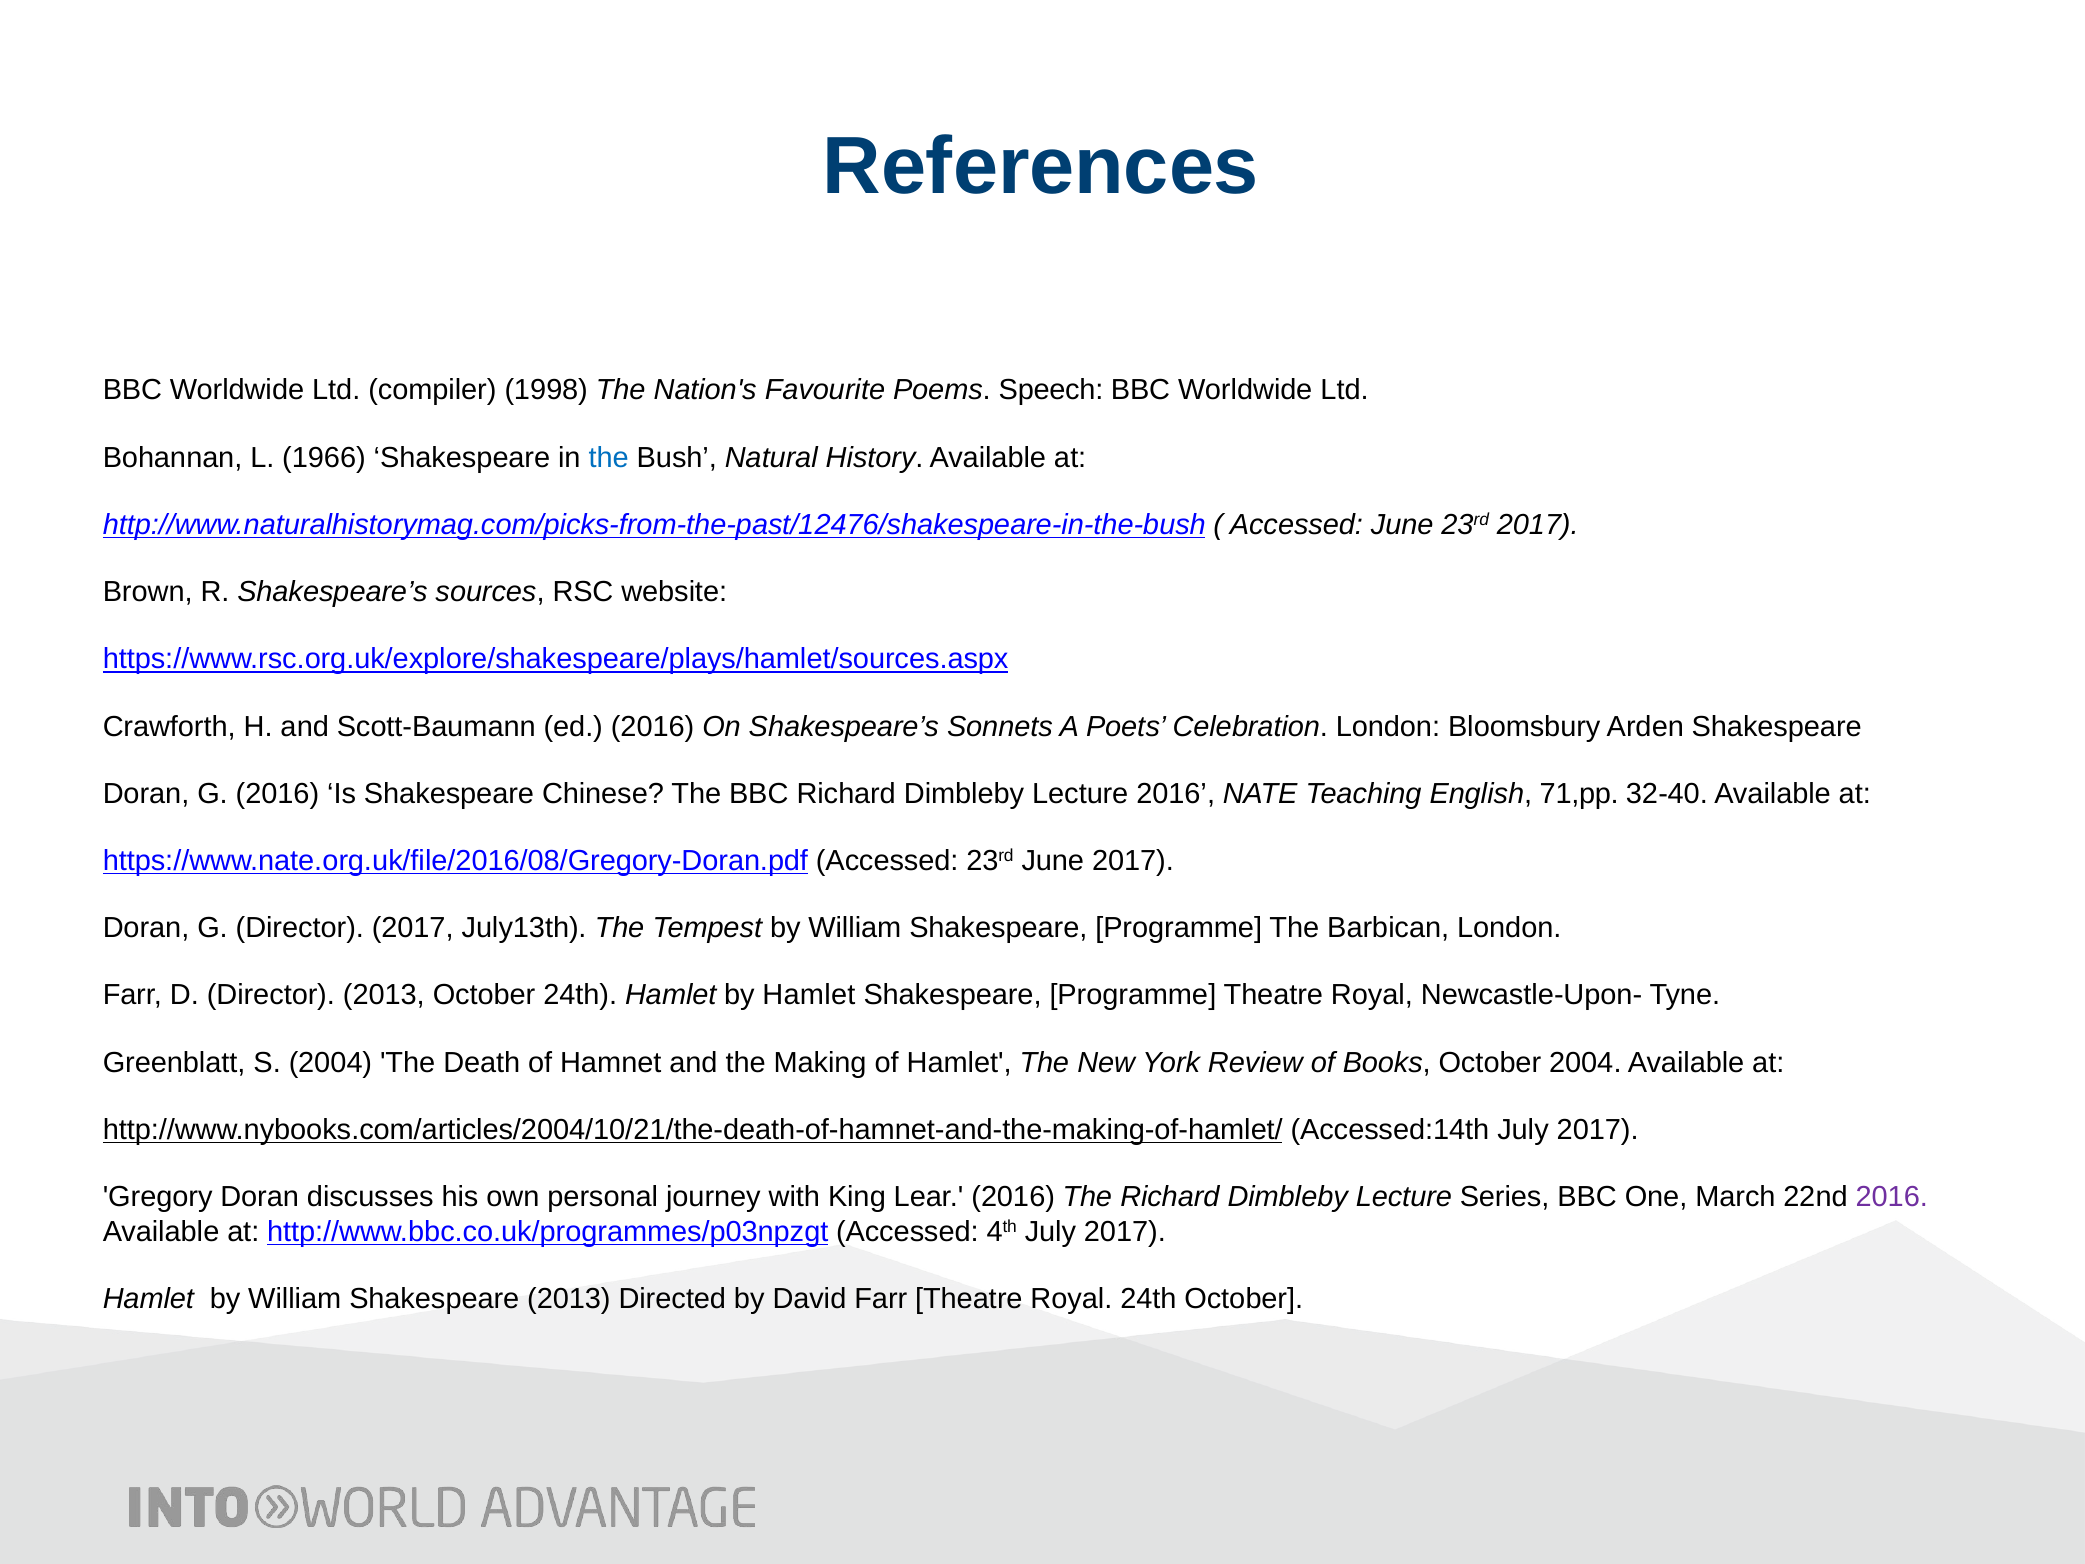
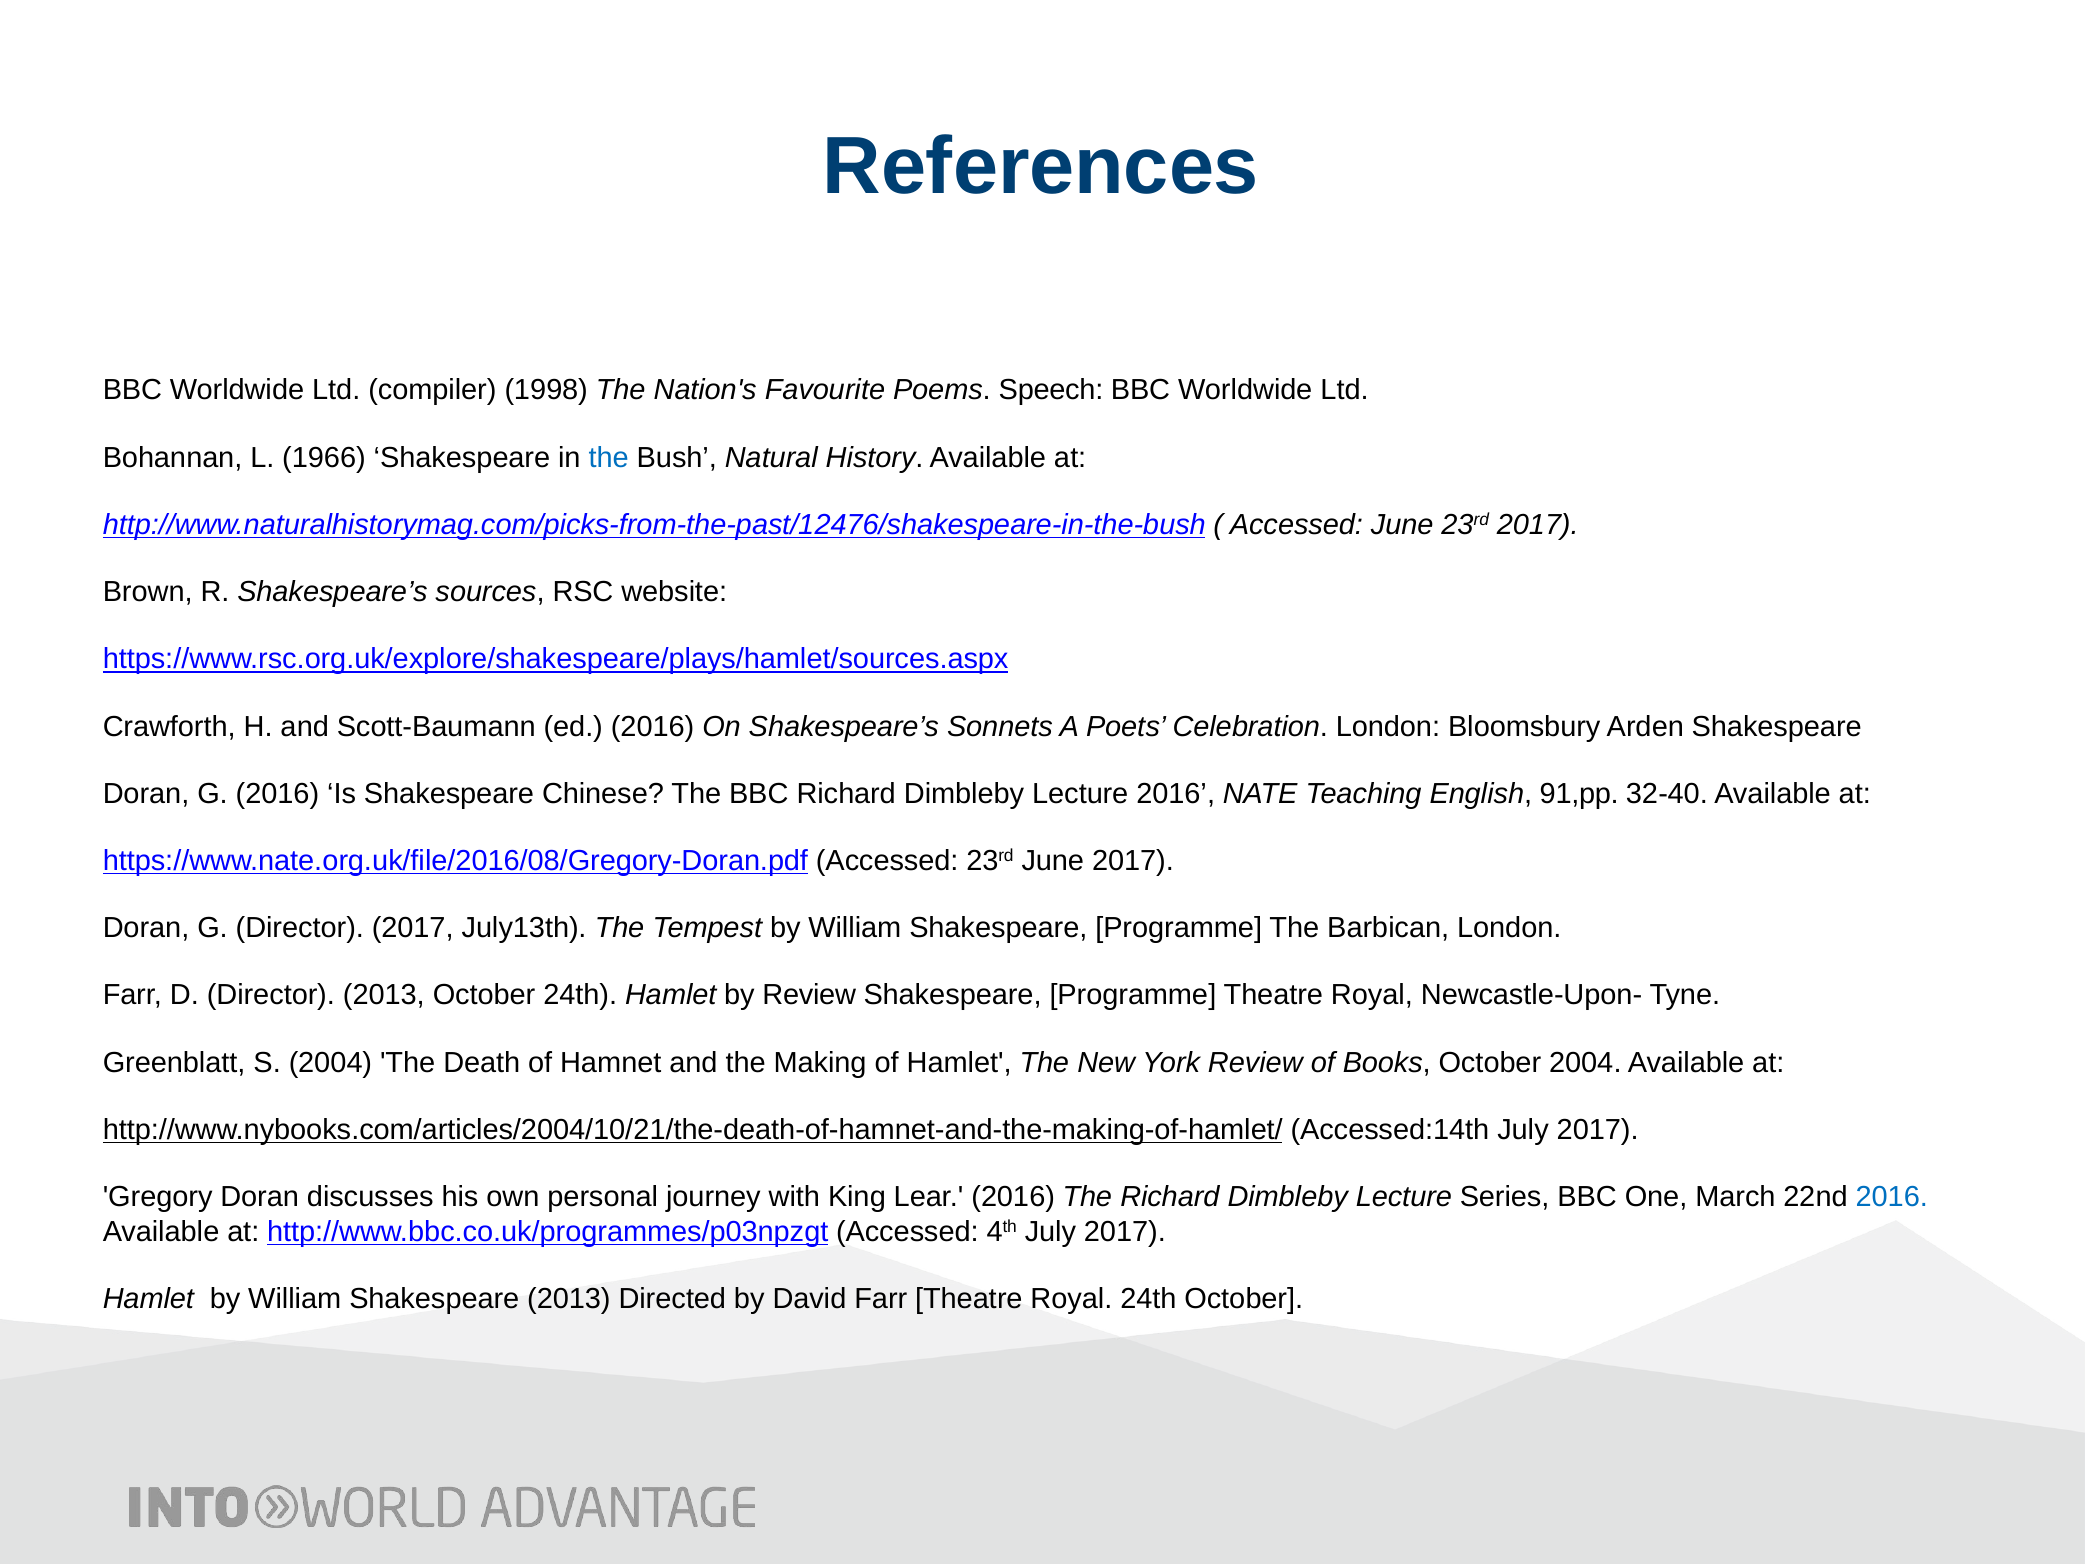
71,pp: 71,pp -> 91,pp
by Hamlet: Hamlet -> Review
2016 at (1892, 1197) colour: purple -> blue
